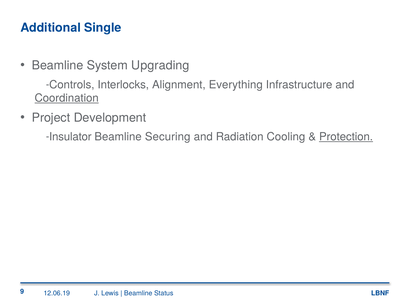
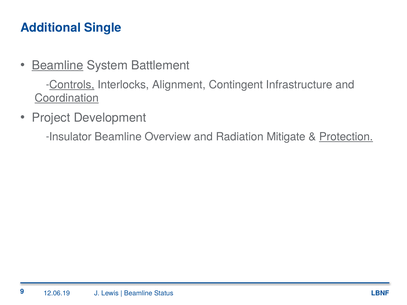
Beamline at (58, 65) underline: none -> present
Upgrading: Upgrading -> Battlement
Controls underline: none -> present
Everything: Everything -> Contingent
Securing: Securing -> Overview
Cooling: Cooling -> Mitigate
